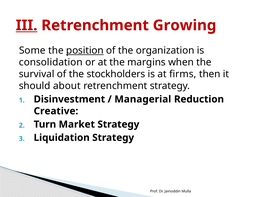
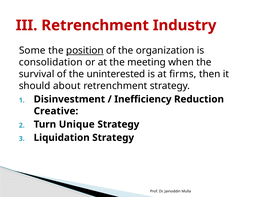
III underline: present -> none
Growing: Growing -> Industry
margins: margins -> meeting
stockholders: stockholders -> uninterested
Managerial: Managerial -> Inefficiency
Market: Market -> Unique
